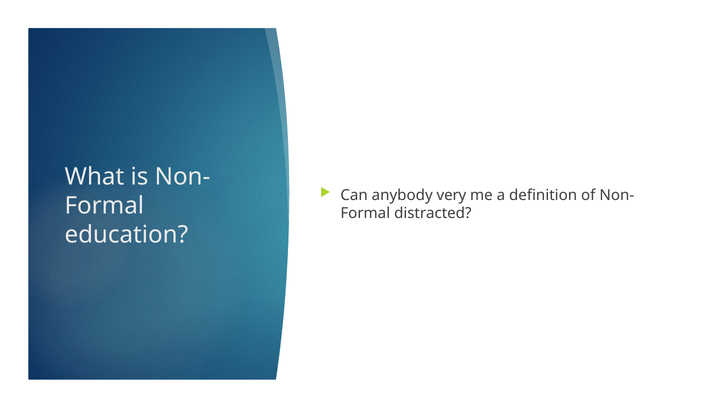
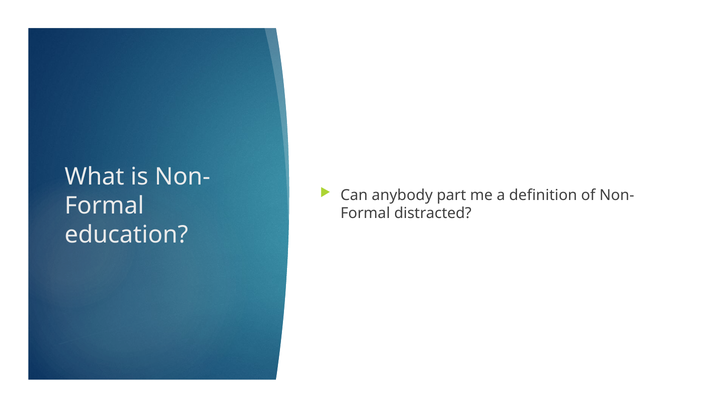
very: very -> part
